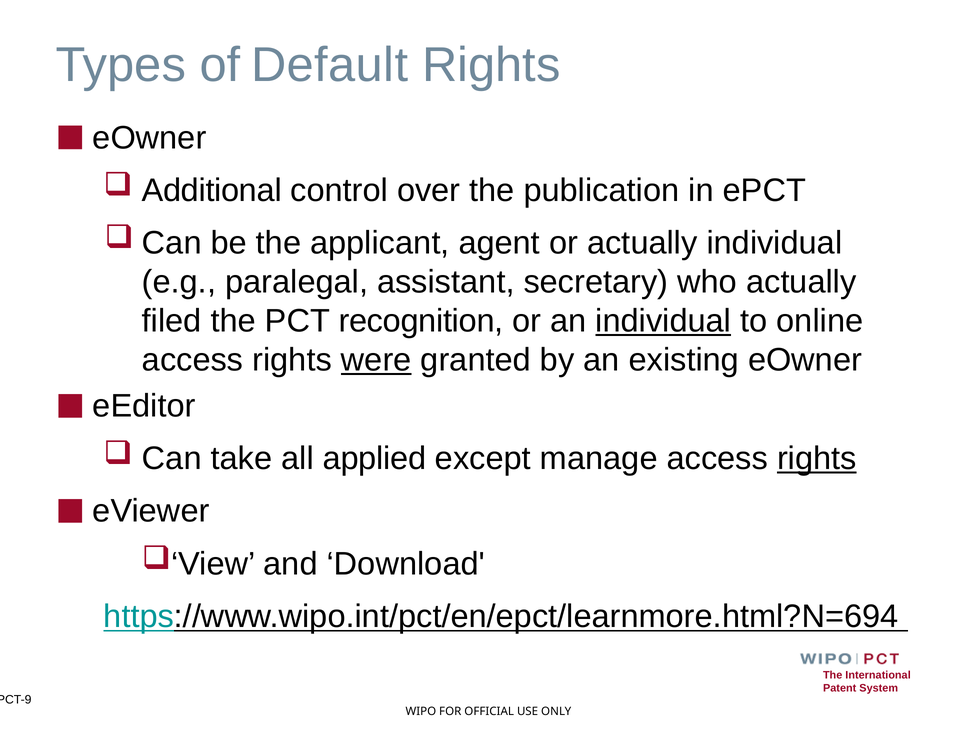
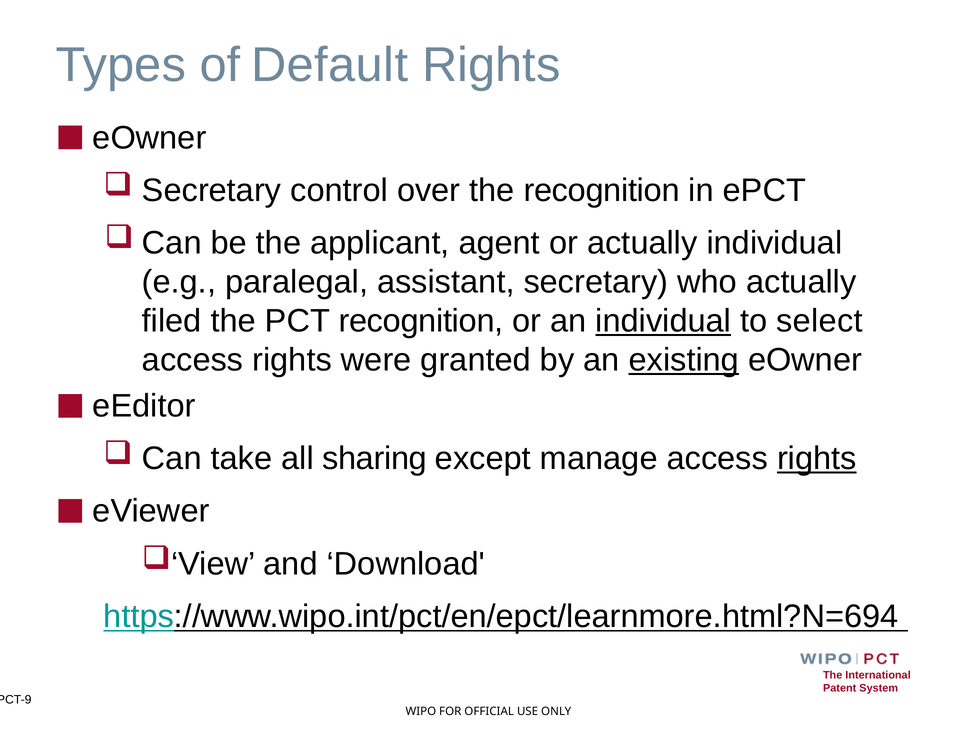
Additional at (212, 190): Additional -> Secretary
the publication: publication -> recognition
online: online -> select
were underline: present -> none
existing underline: none -> present
applied: applied -> sharing
